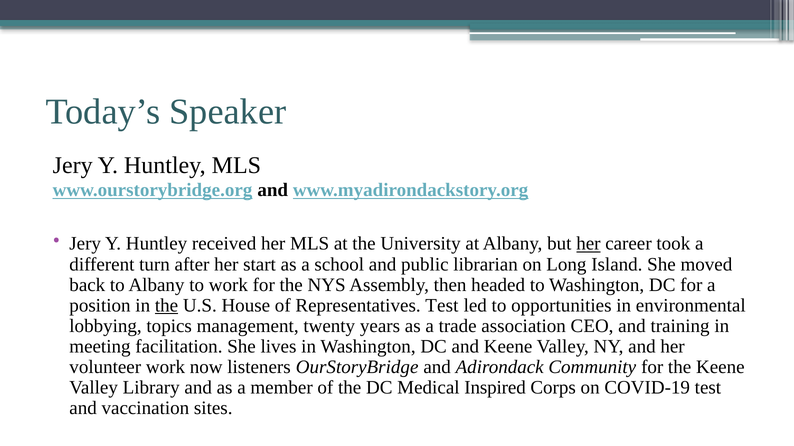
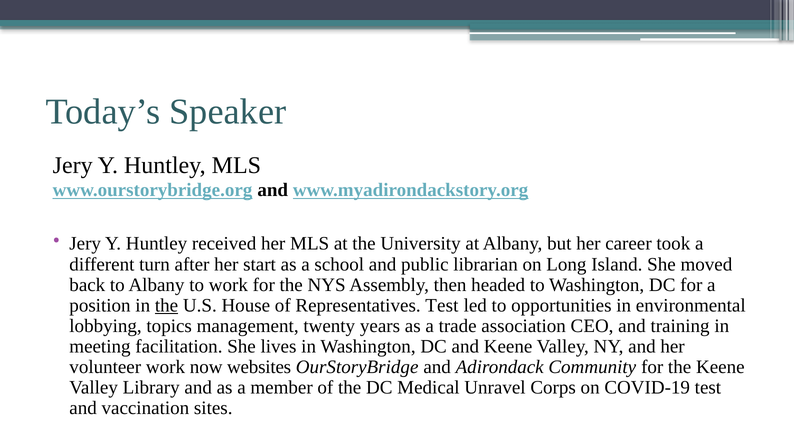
her at (588, 244) underline: present -> none
listeners: listeners -> websites
Inspired: Inspired -> Unravel
